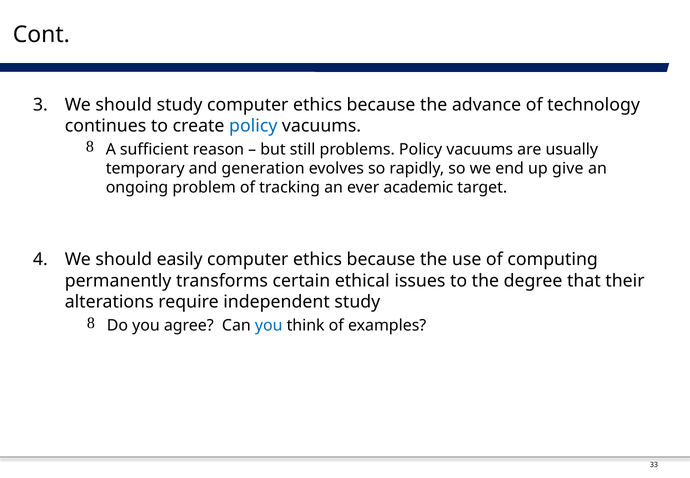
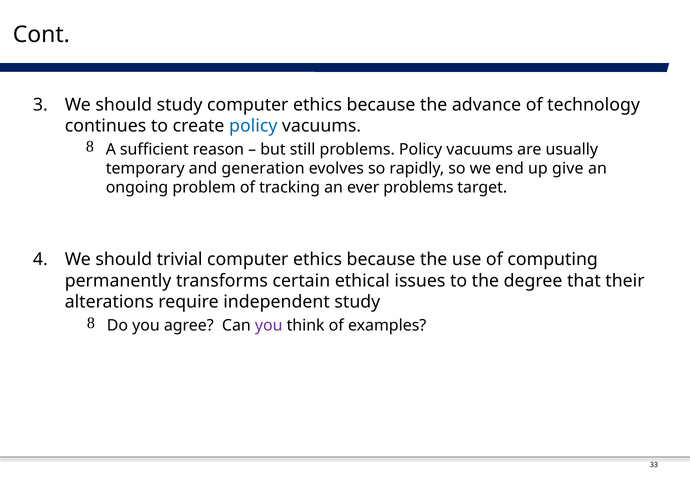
ever academic: academic -> problems
easily: easily -> trivial
you at (269, 325) colour: blue -> purple
